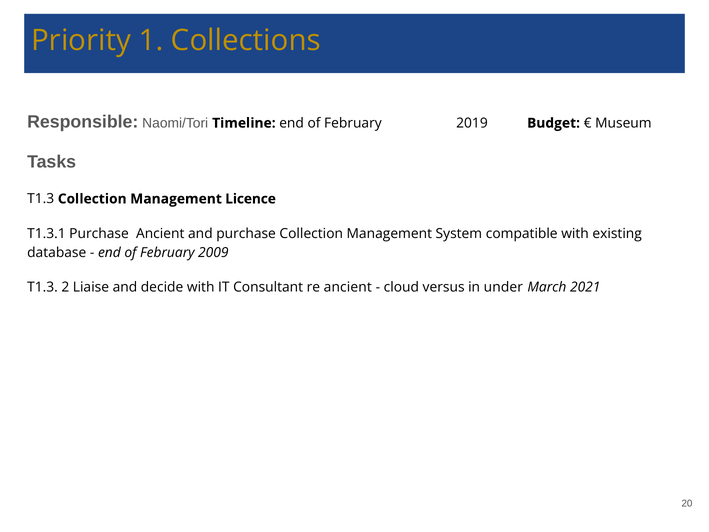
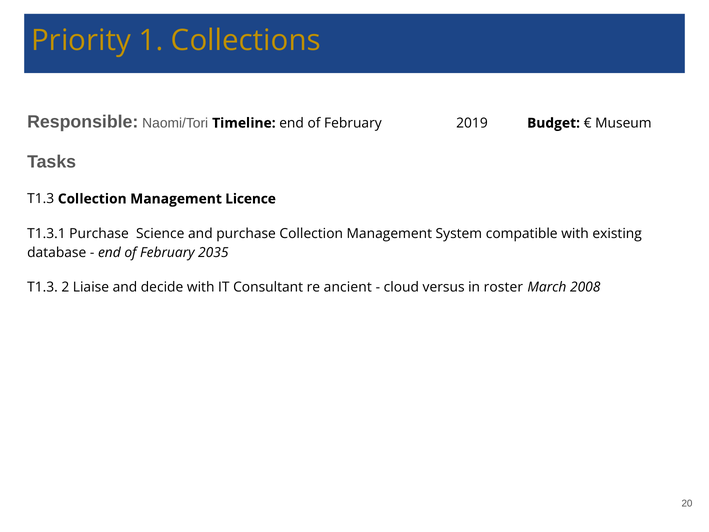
Purchase Ancient: Ancient -> Science
2009: 2009 -> 2035
under: under -> roster
2021: 2021 -> 2008
